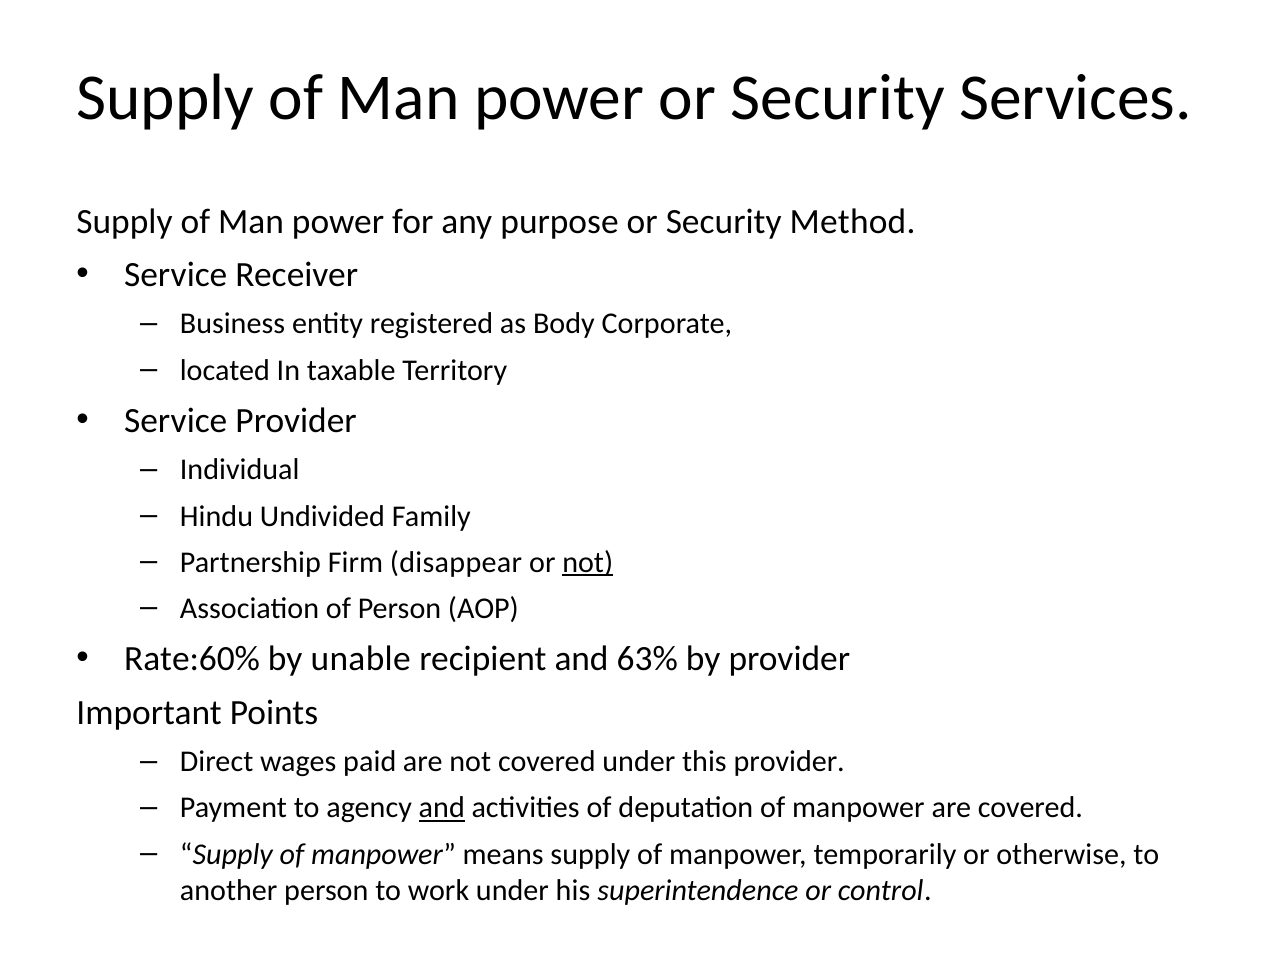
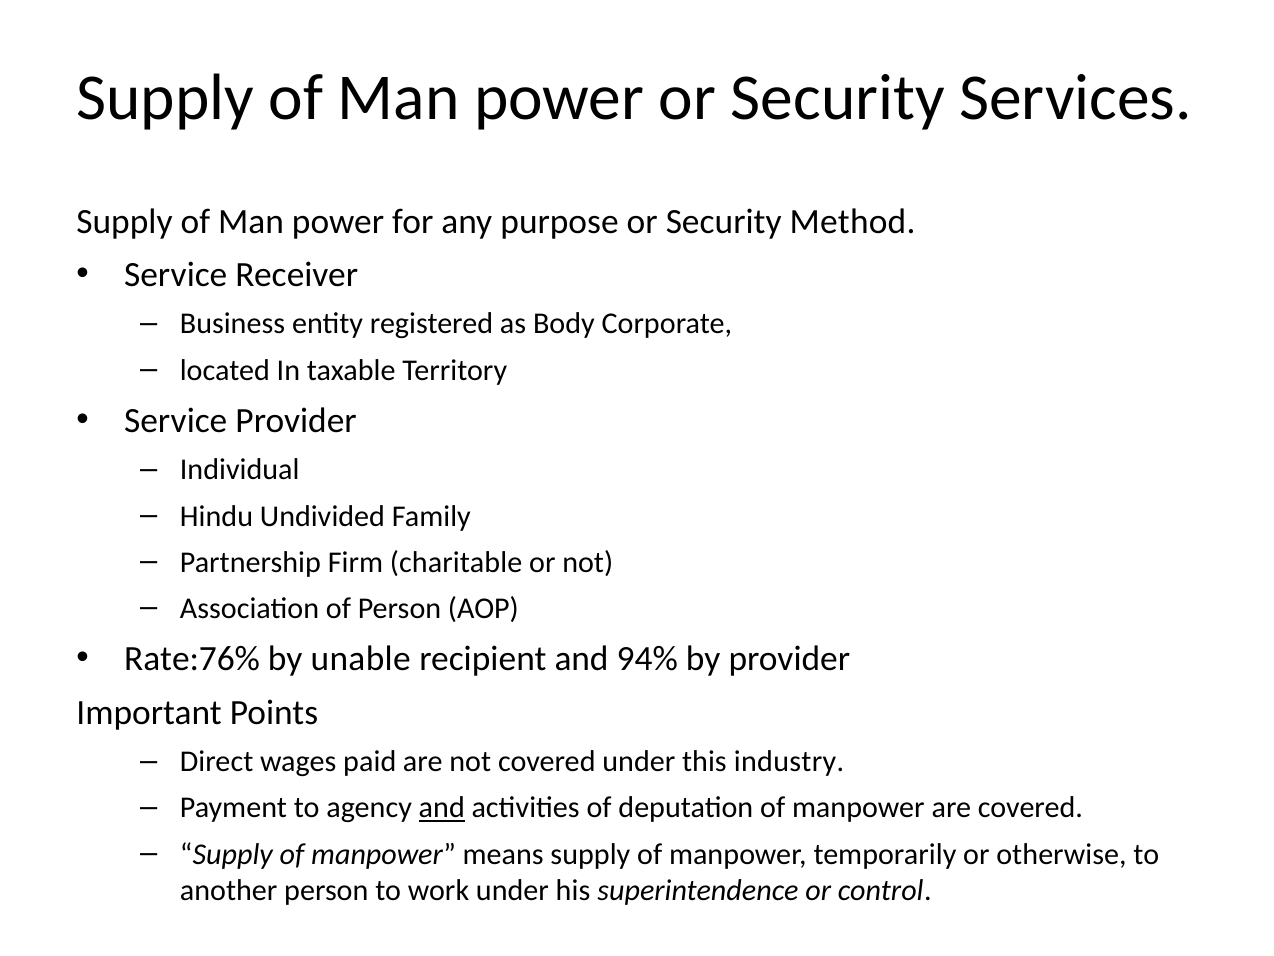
disappear: disappear -> charitable
not at (588, 562) underline: present -> none
Rate:60%: Rate:60% -> Rate:76%
63%: 63% -> 94%
this provider: provider -> industry
